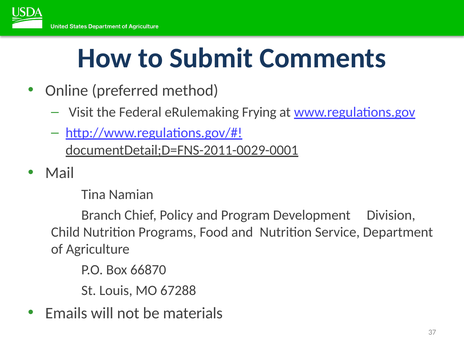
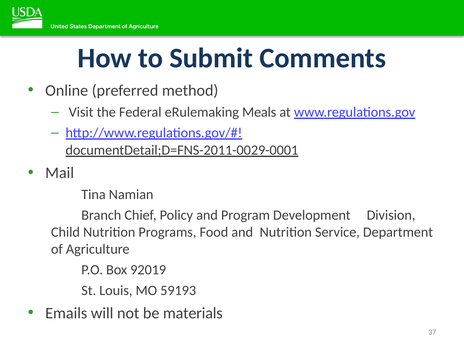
Frying: Frying -> Meals
66870: 66870 -> 92019
67288: 67288 -> 59193
